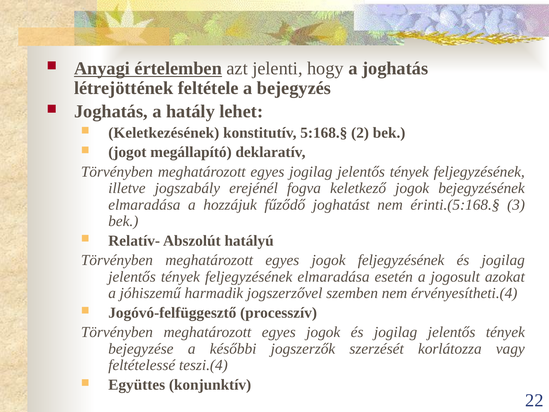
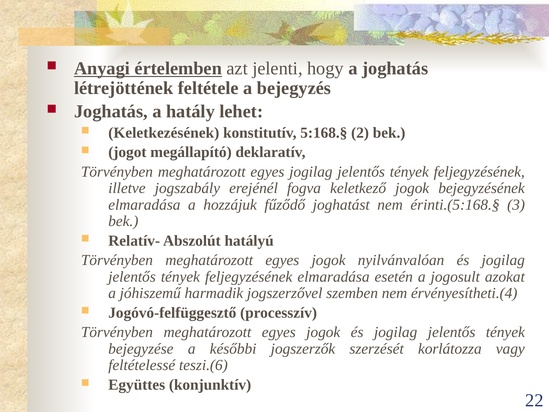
jogok feljegyzésének: feljegyzésének -> nyilvánvalóan
teszi.(4: teszi.(4 -> teszi.(6
